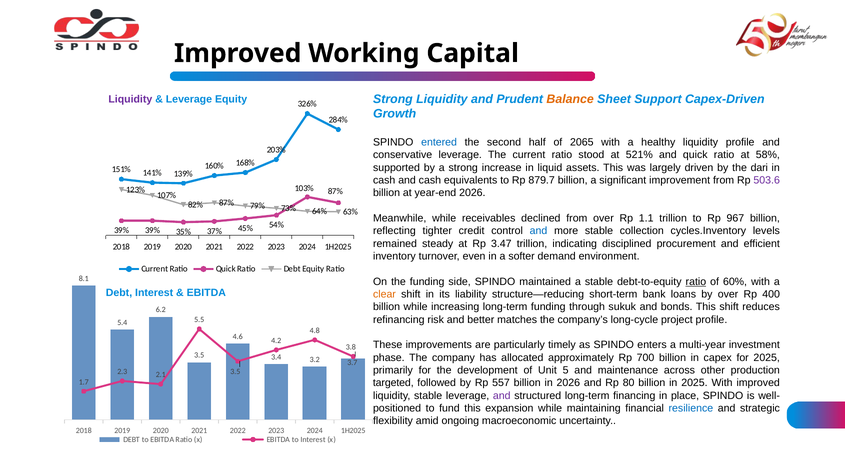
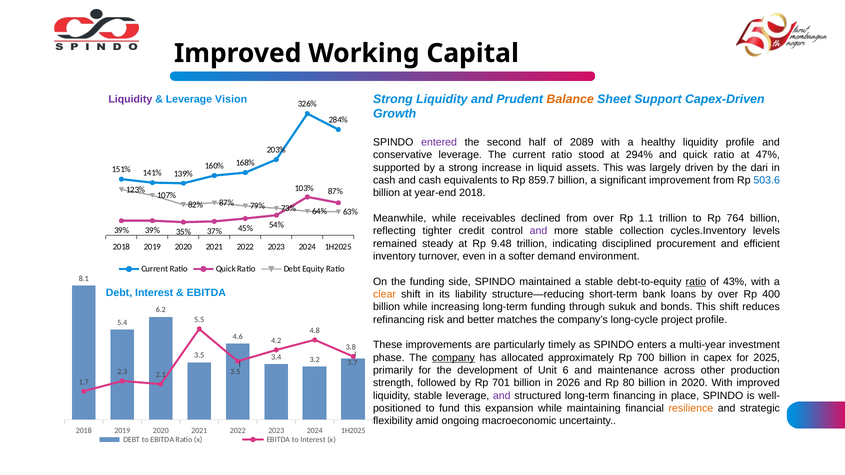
Leverage Equity: Equity -> Vision
entered colour: blue -> purple
2065: 2065 -> 2089
521%: 521% -> 294%
58%: 58% -> 47%
879.7: 879.7 -> 859.7
503.6 colour: purple -> blue
year-end 2026: 2026 -> 2018
967: 967 -> 764
and at (539, 231) colour: blue -> purple
3.47: 3.47 -> 9.48
60%: 60% -> 43%
company underline: none -> present
Unit 5: 5 -> 6
targeted: targeted -> strength
557: 557 -> 701
in 2025: 2025 -> 2020
resilience colour: blue -> orange
